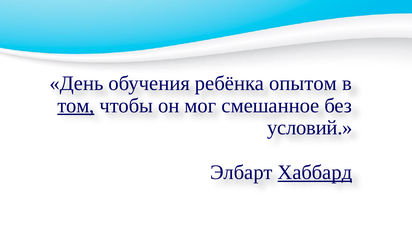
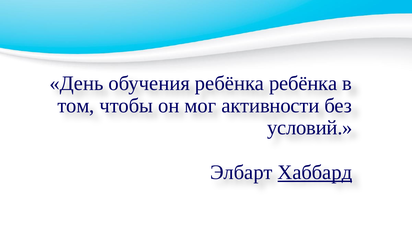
ребёнка опытом: опытом -> ребёнка
том underline: present -> none
смешанное: смешанное -> активности
